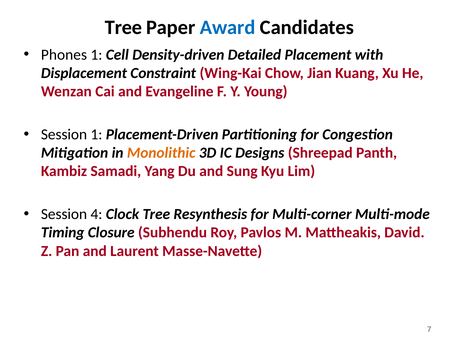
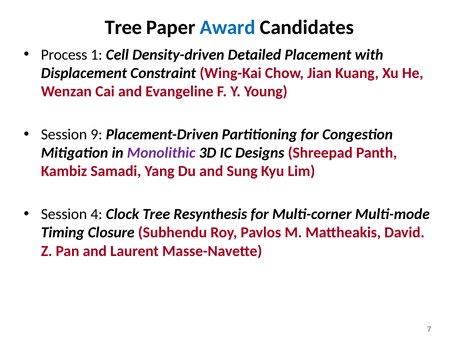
Phones: Phones -> Process
Session 1: 1 -> 9
Monolithic colour: orange -> purple
